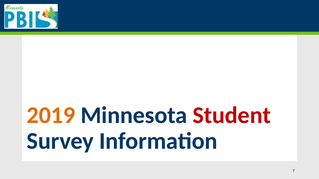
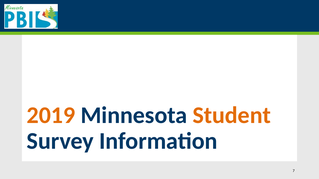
Student colour: red -> orange
